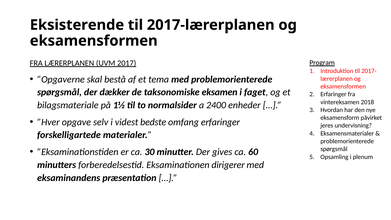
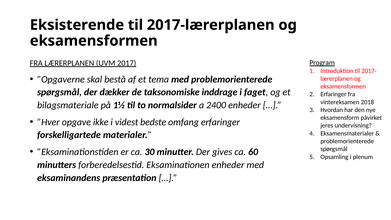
eksamen: eksamen -> inddrage
selv: selv -> ikke
Eksaminationen dirigerer: dirigerer -> enheder
